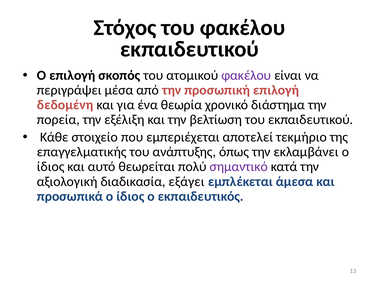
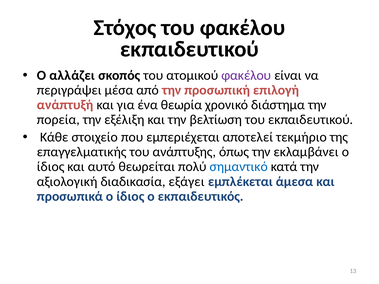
Ο επιλογή: επιλογή -> αλλάζει
δεδομένη: δεδομένη -> ανάπτυξή
σημαντικό colour: purple -> blue
